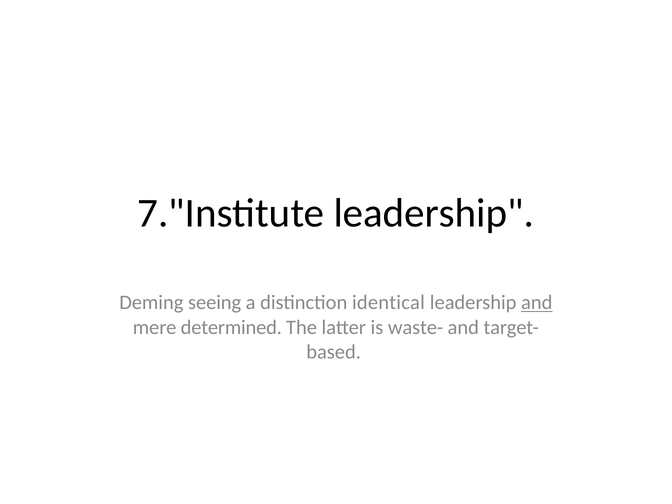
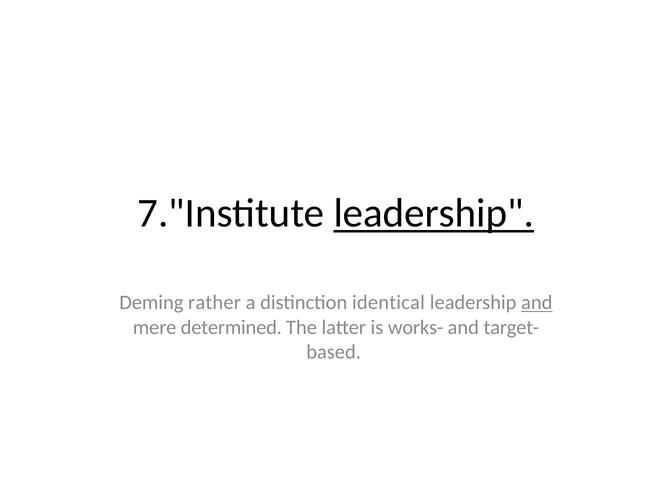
leadership at (434, 213) underline: none -> present
seeing: seeing -> rather
waste-: waste- -> works-
